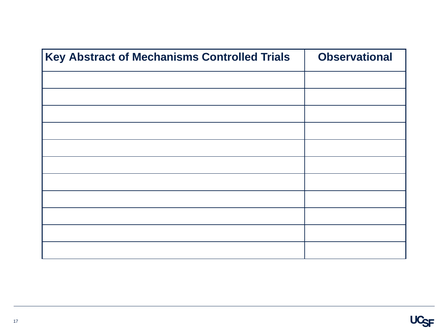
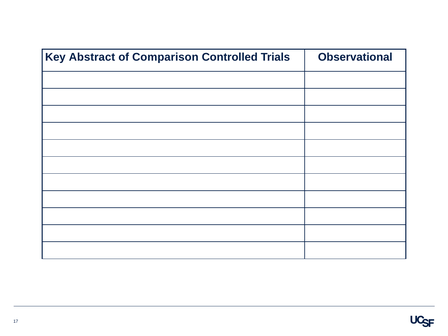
Mechanisms: Mechanisms -> Comparison
